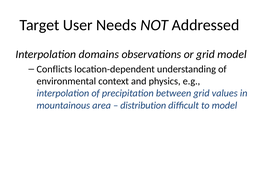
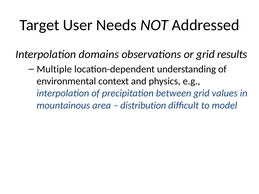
grid model: model -> results
Conflicts: Conflicts -> Multiple
